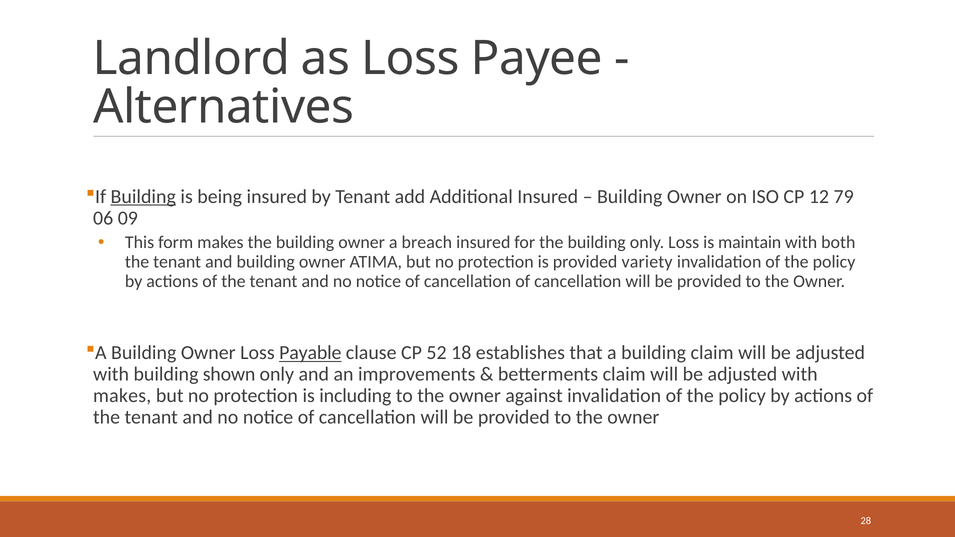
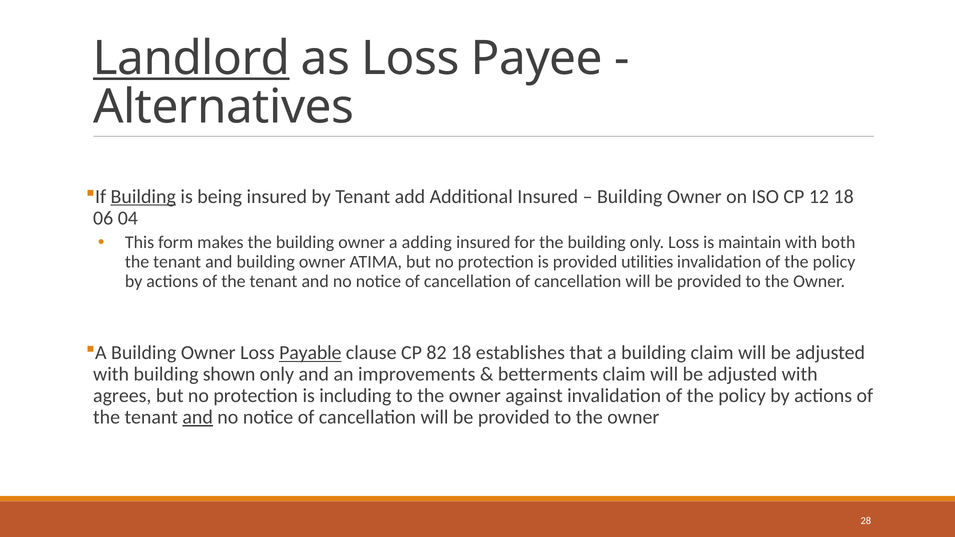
Landlord underline: none -> present
12 79: 79 -> 18
09: 09 -> 04
breach: breach -> adding
variety: variety -> utilities
52: 52 -> 82
makes at (122, 396): makes -> agrees
and at (198, 417) underline: none -> present
